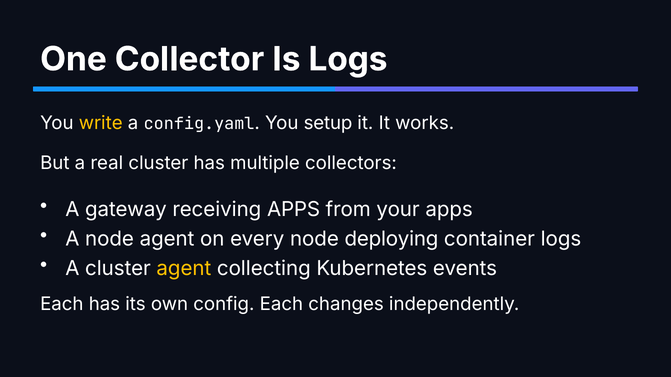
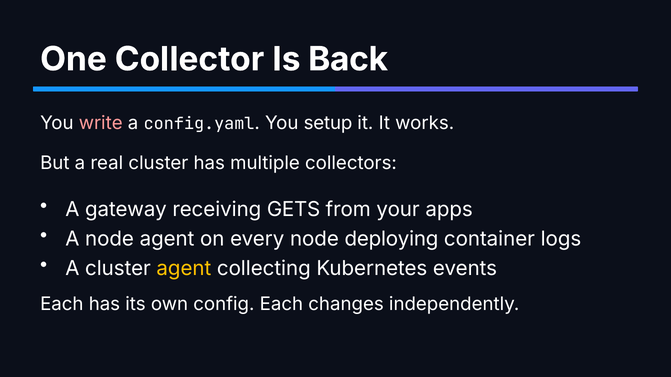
Is Logs: Logs -> Back
write colour: yellow -> pink
receiving APPS: APPS -> GETS
